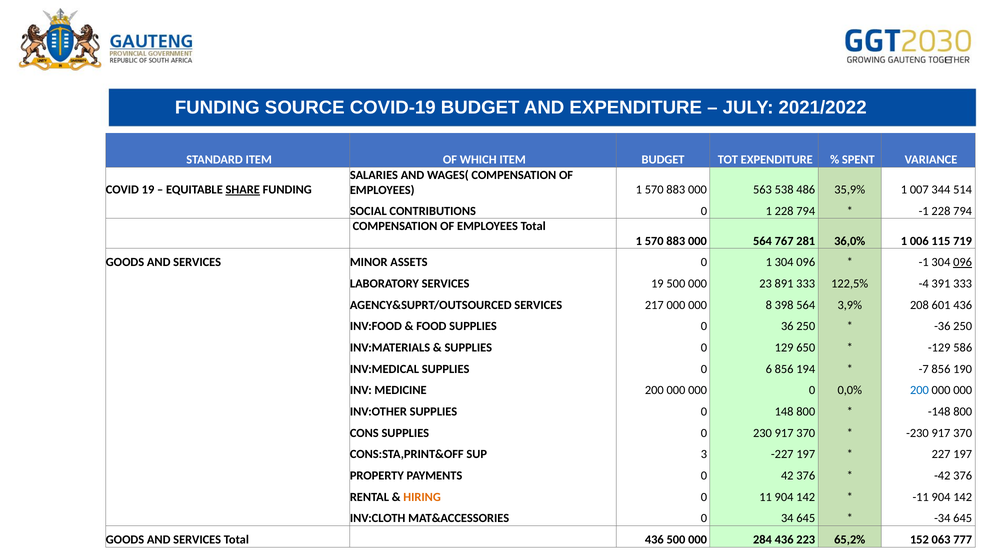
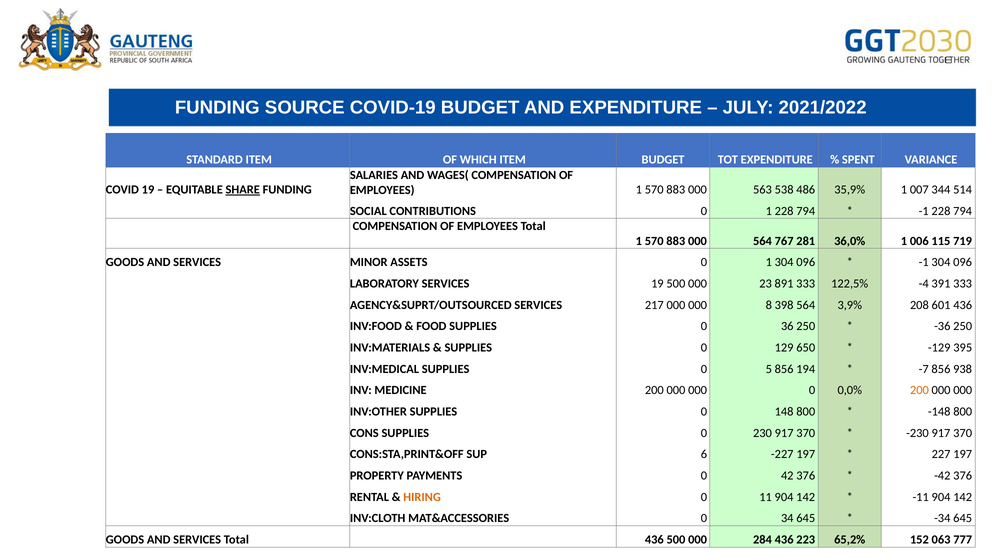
096 at (963, 262) underline: present -> none
586: 586 -> 395
6: 6 -> 5
190: 190 -> 938
200 at (919, 390) colour: blue -> orange
3: 3 -> 6
